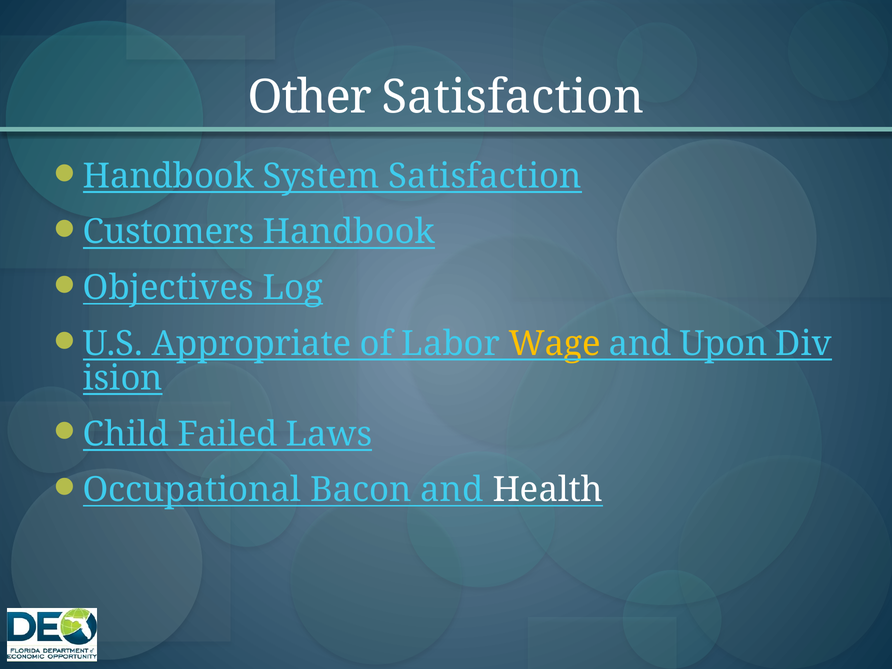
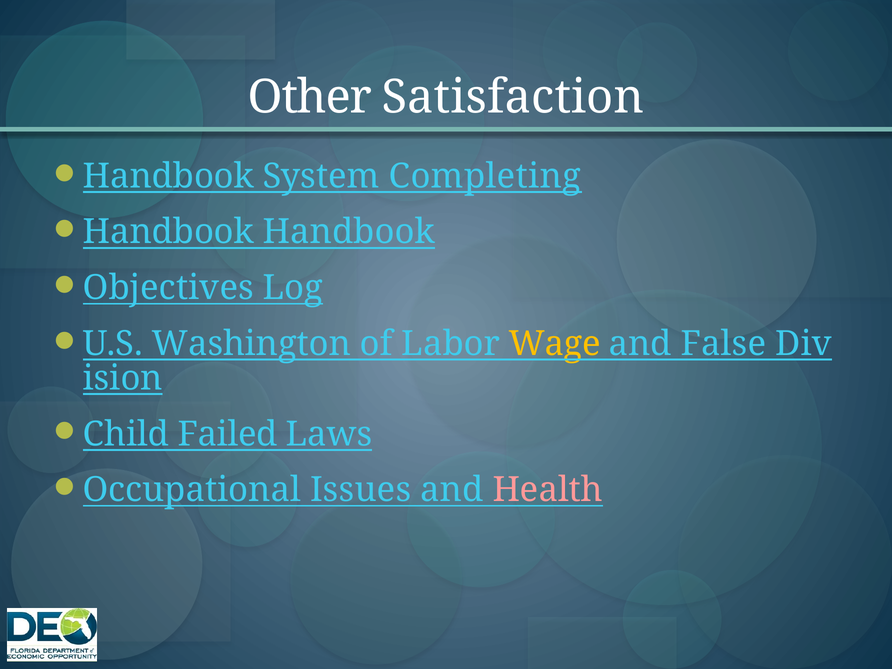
System Satisfaction: Satisfaction -> Completing
Customers at (168, 232): Customers -> Handbook
Appropriate: Appropriate -> Washington
Upon: Upon -> False
Bacon: Bacon -> Issues
Health colour: white -> pink
